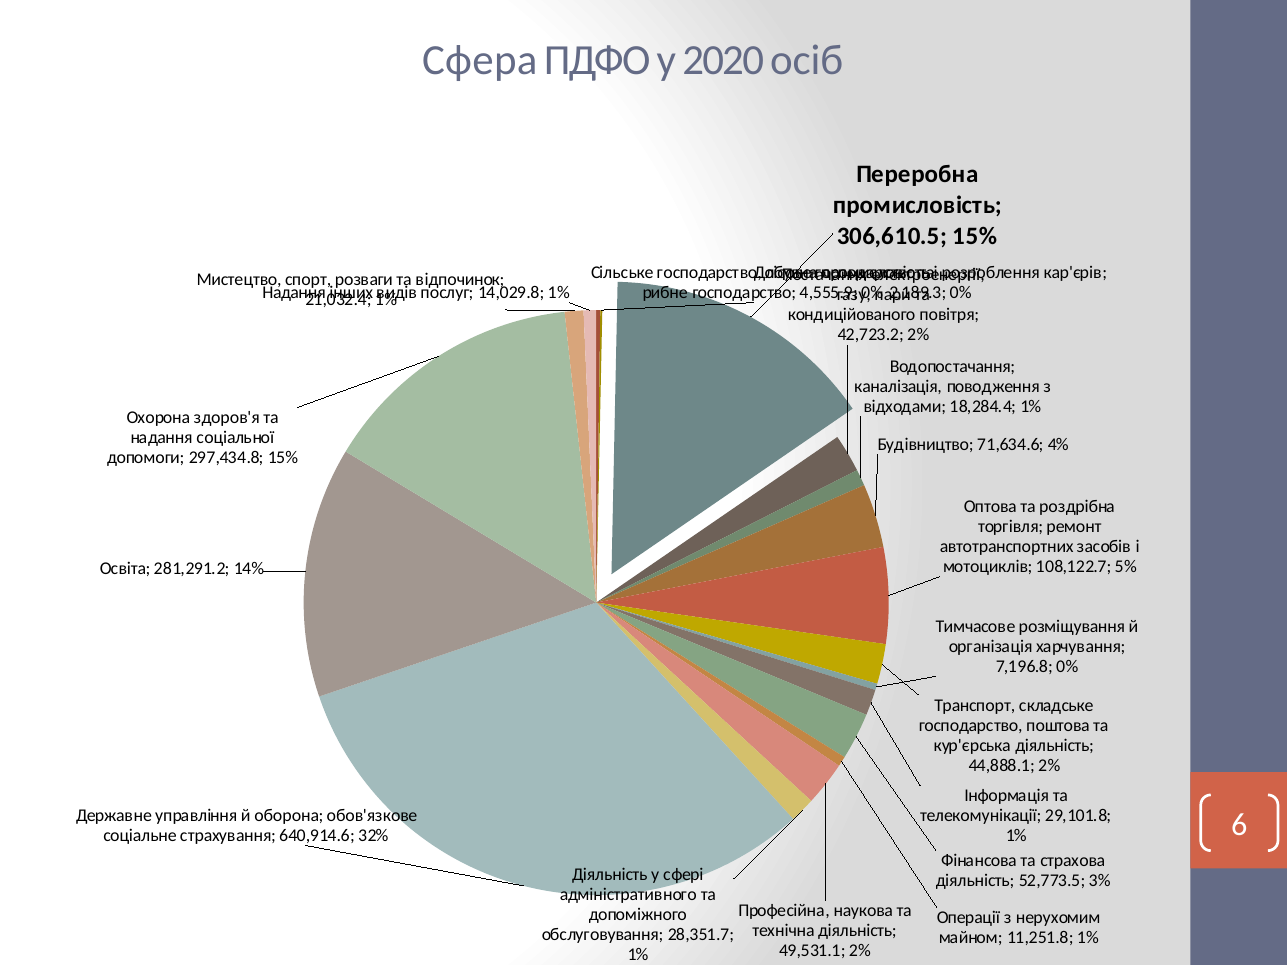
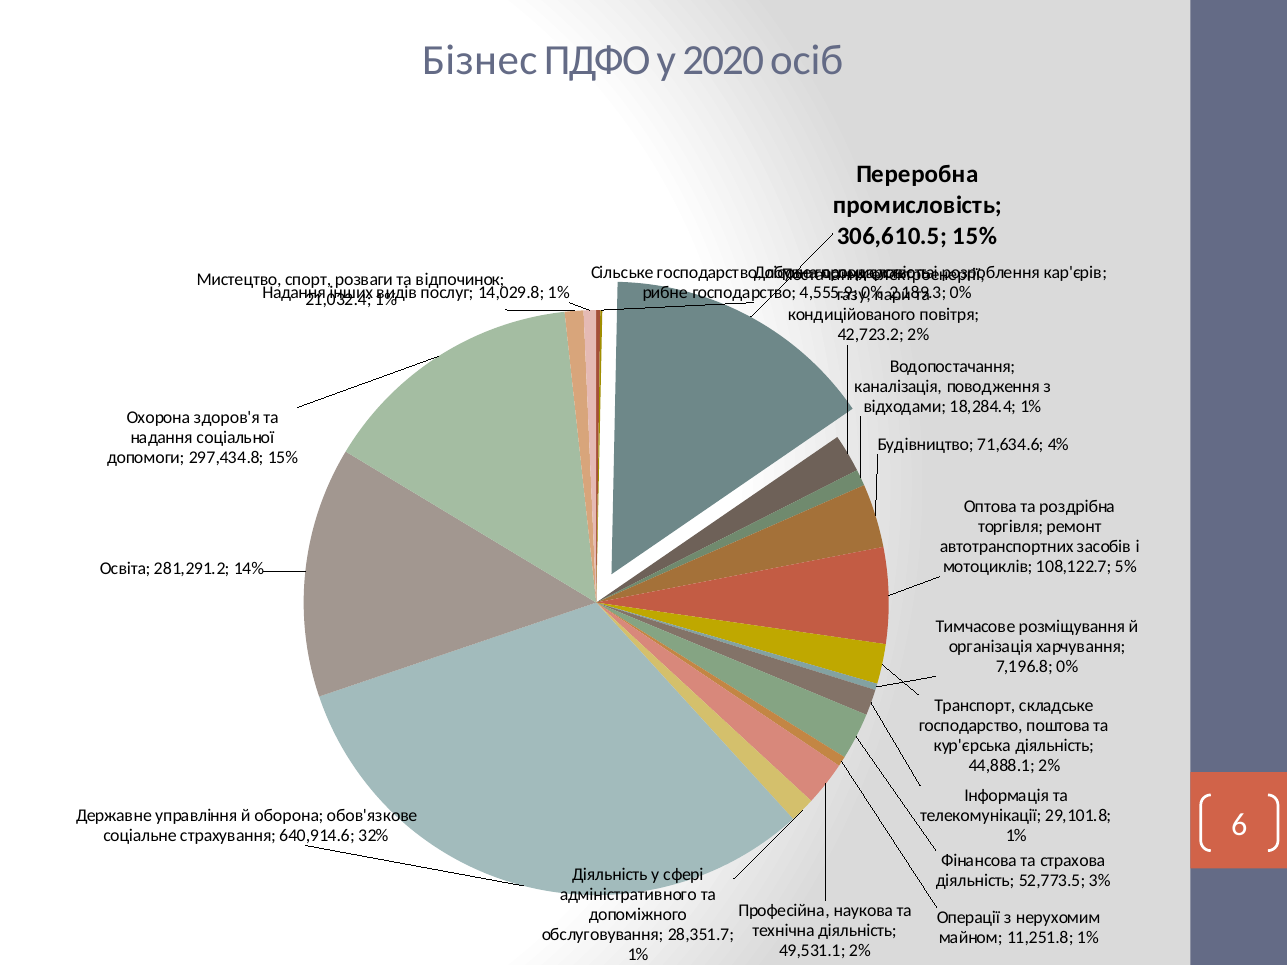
Сфера: Сфера -> Бізнес
